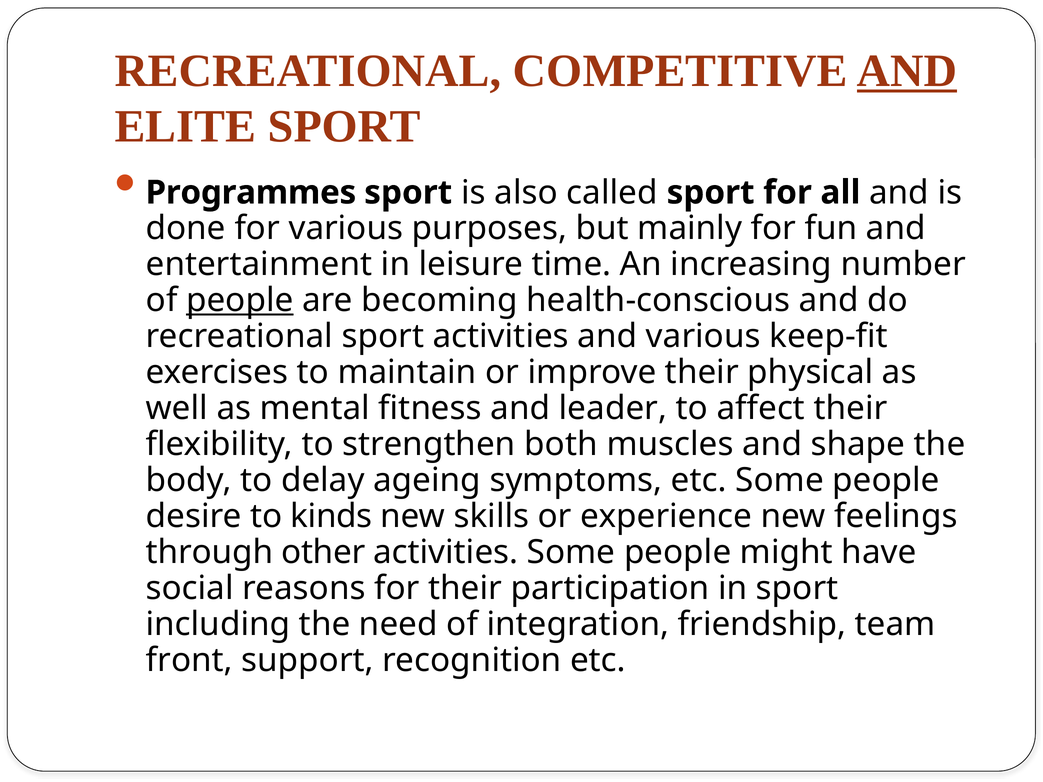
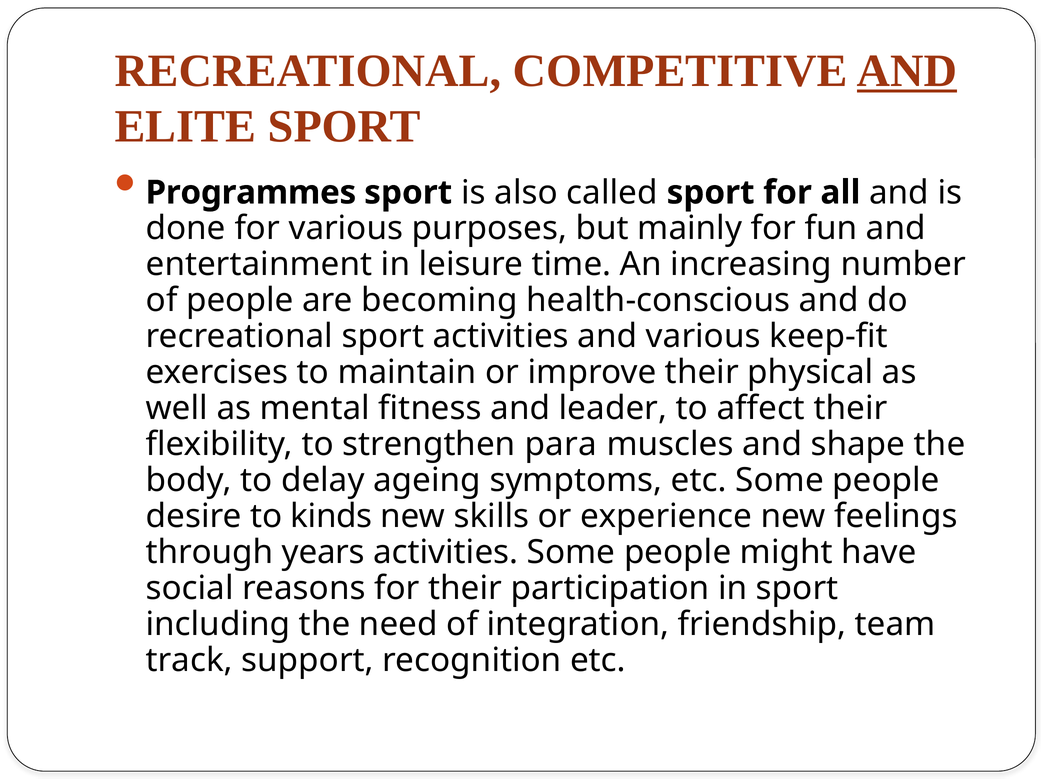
people at (240, 301) underline: present -> none
both: both -> para
other: other -> years
front: front -> track
